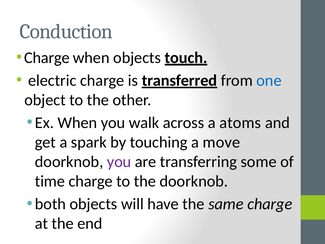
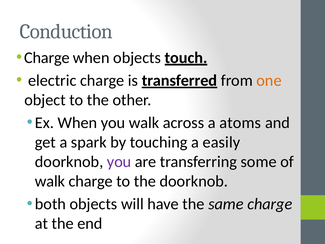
one colour: blue -> orange
move: move -> easily
time at (50, 181): time -> walk
